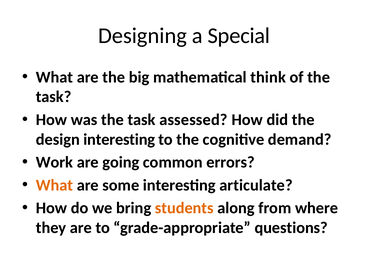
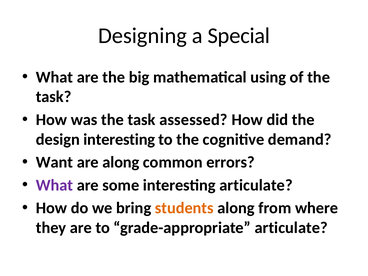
think: think -> using
Work: Work -> Want
are going: going -> along
What at (54, 185) colour: orange -> purple
grade-appropriate questions: questions -> articulate
